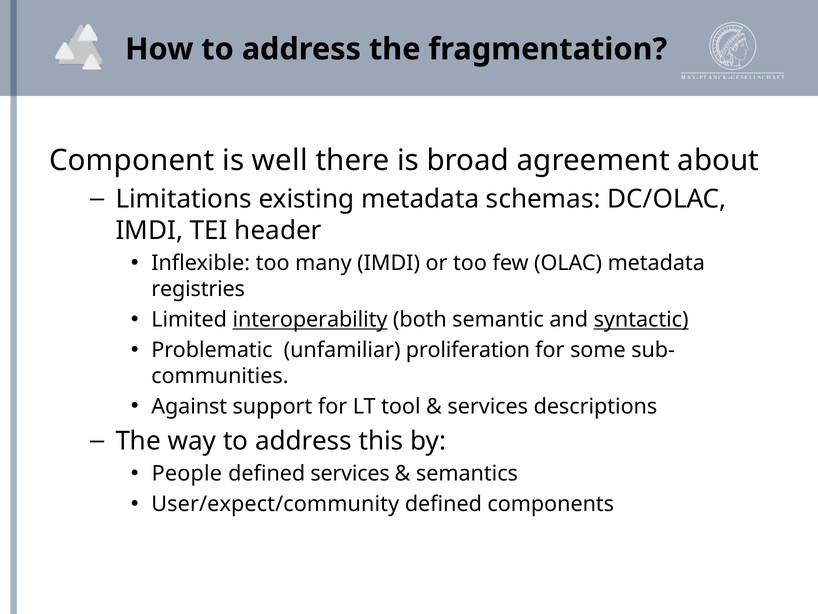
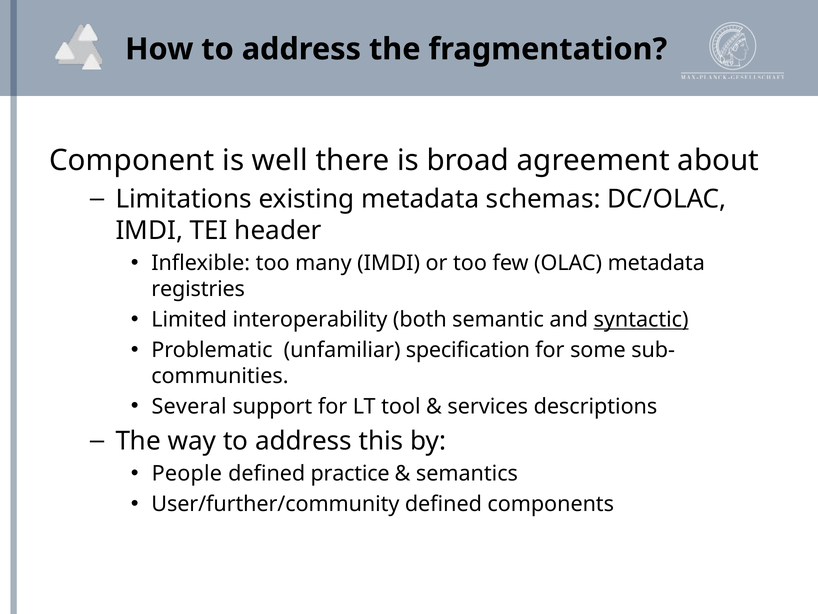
interoperability underline: present -> none
proliferation: proliferation -> specification
Against: Against -> Several
defined services: services -> practice
User/expect/community: User/expect/community -> User/further/community
